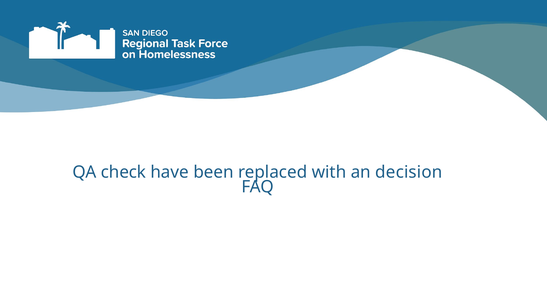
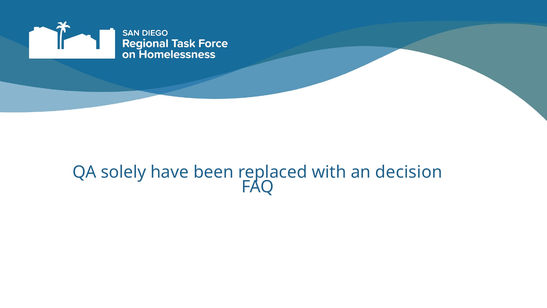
check: check -> solely
